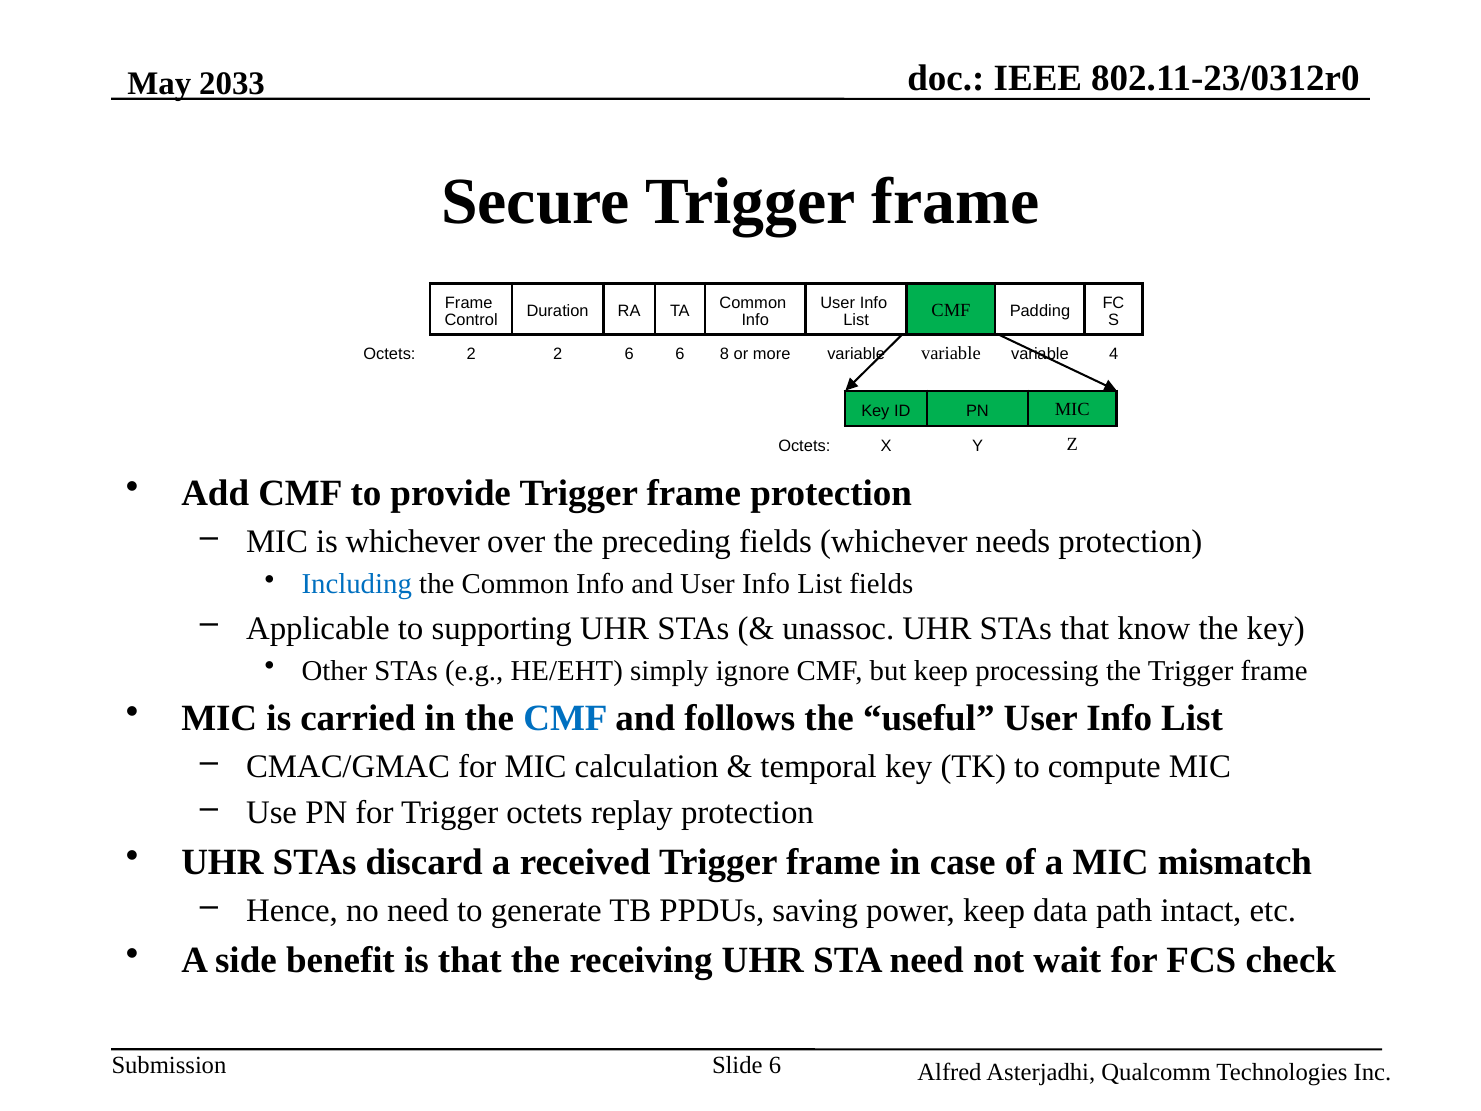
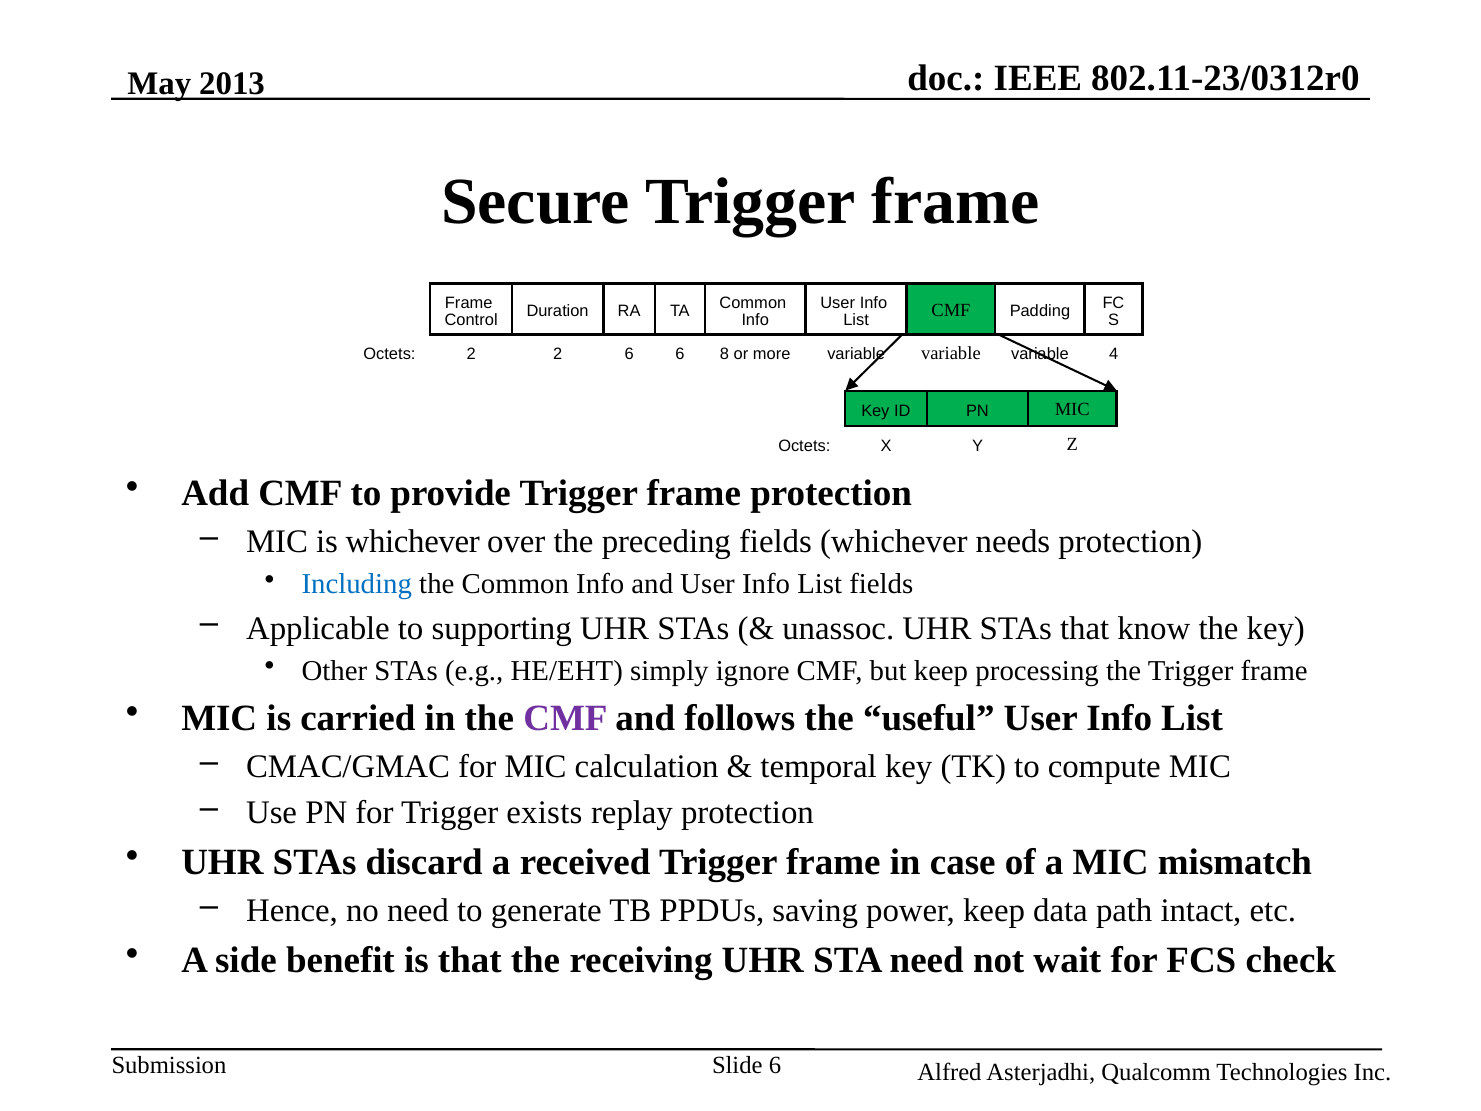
2033: 2033 -> 2013
CMF at (565, 718) colour: blue -> purple
Trigger octets: octets -> exists
